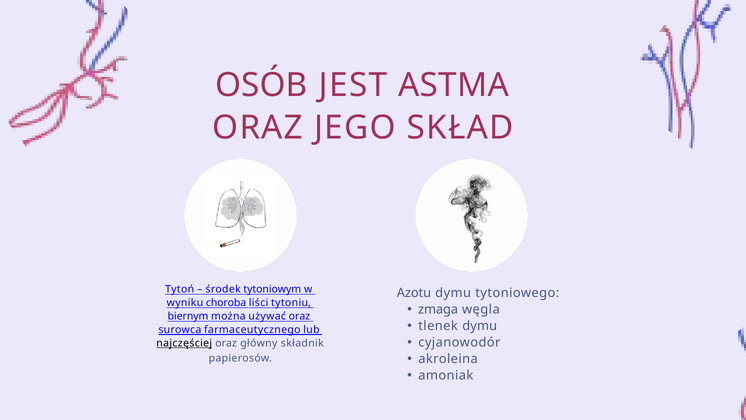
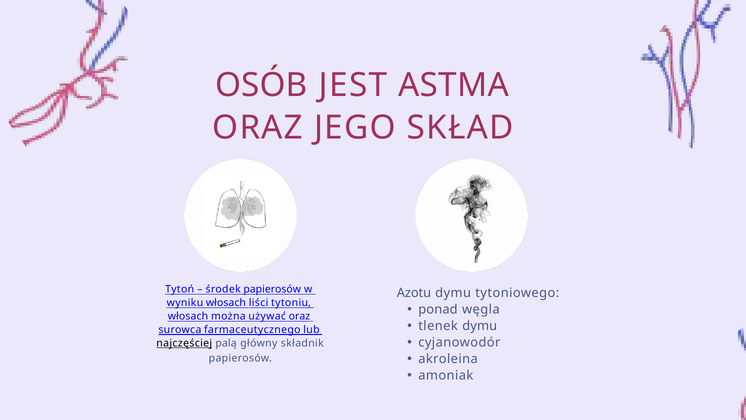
środek tytoniowym: tytoniowym -> papierosów
wyniku choroba: choroba -> włosach
zmaga: zmaga -> ponad
biernym at (188, 316): biernym -> włosach
najczęściej oraz: oraz -> palą
